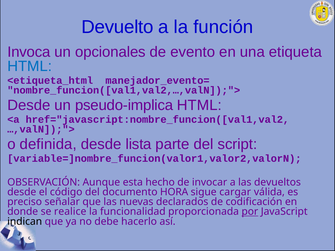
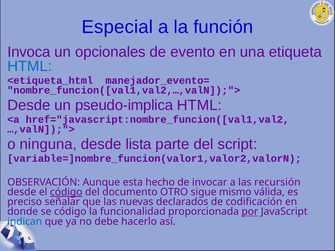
Devuelto: Devuelto -> Especial
definida: definida -> ninguna
devueltos: devueltos -> recursión
código at (66, 192) underline: none -> present
HORA: HORA -> OTRO
cargar: cargar -> mismo
se realice: realice -> código
indican colour: black -> blue
